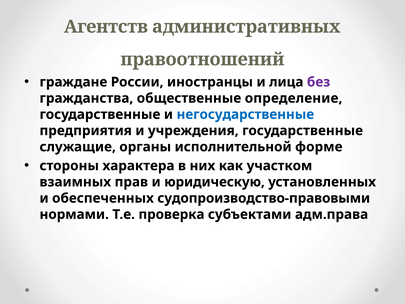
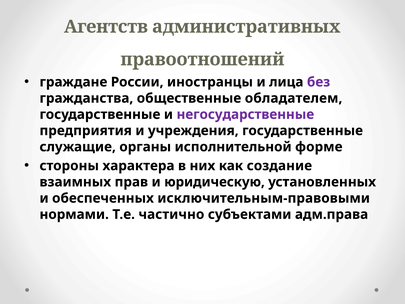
определение: определение -> обладателем
негосударственные colour: blue -> purple
участком: участком -> создание
судопроизводство-правовыми: судопроизводство-правовыми -> исключительным-правовыми
проверка: проверка -> частично
